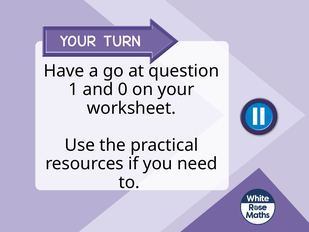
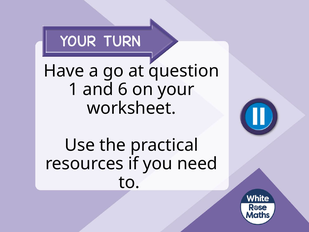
0: 0 -> 6
